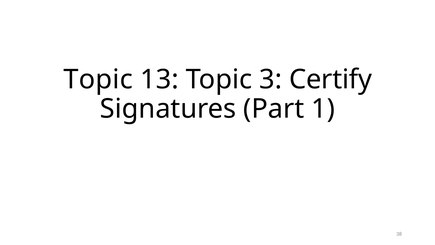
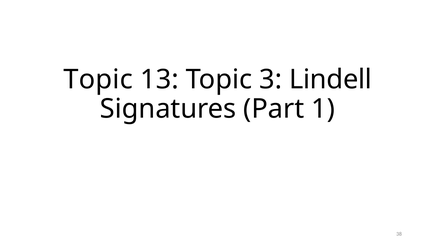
Certify: Certify -> Lindell
